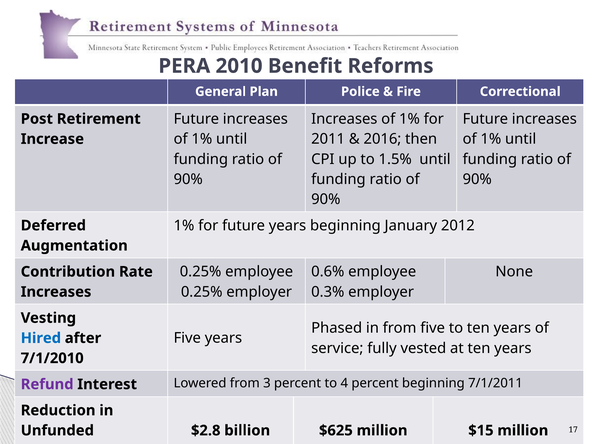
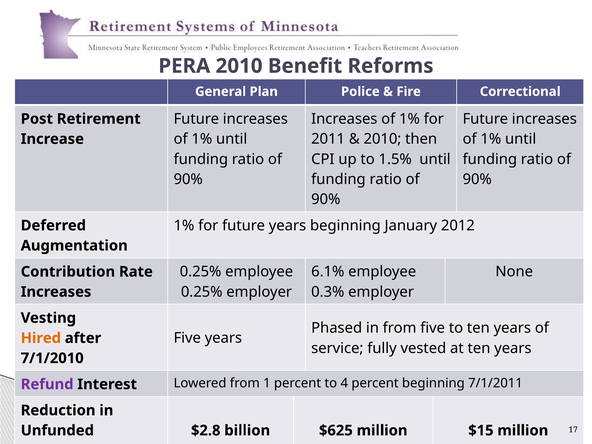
2016 at (382, 139): 2016 -> 2010
0.6%: 0.6% -> 6.1%
Hired colour: blue -> orange
3: 3 -> 1
